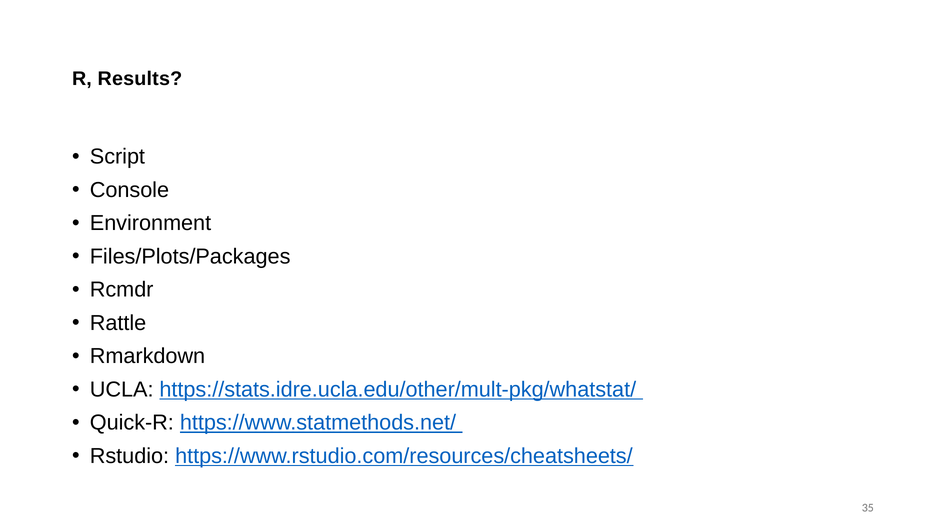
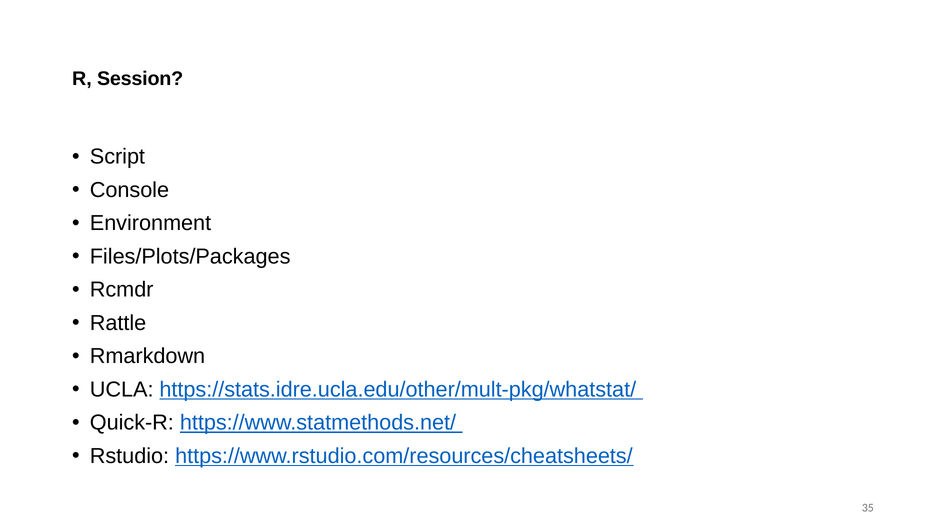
Results: Results -> Session
